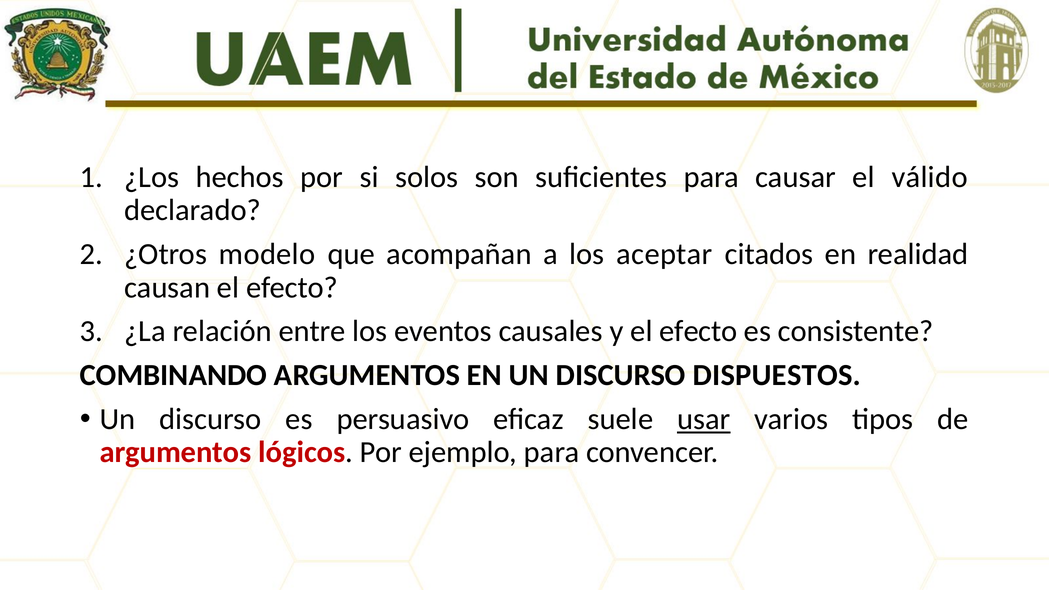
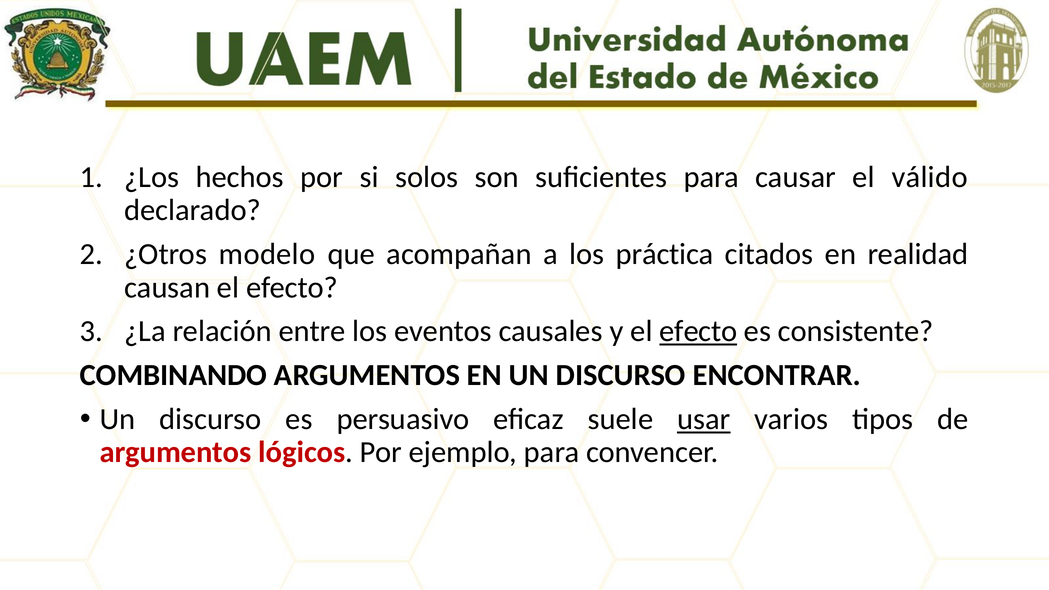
aceptar: aceptar -> práctica
efecto at (698, 331) underline: none -> present
DISPUESTOS: DISPUESTOS -> ENCONTRAR
